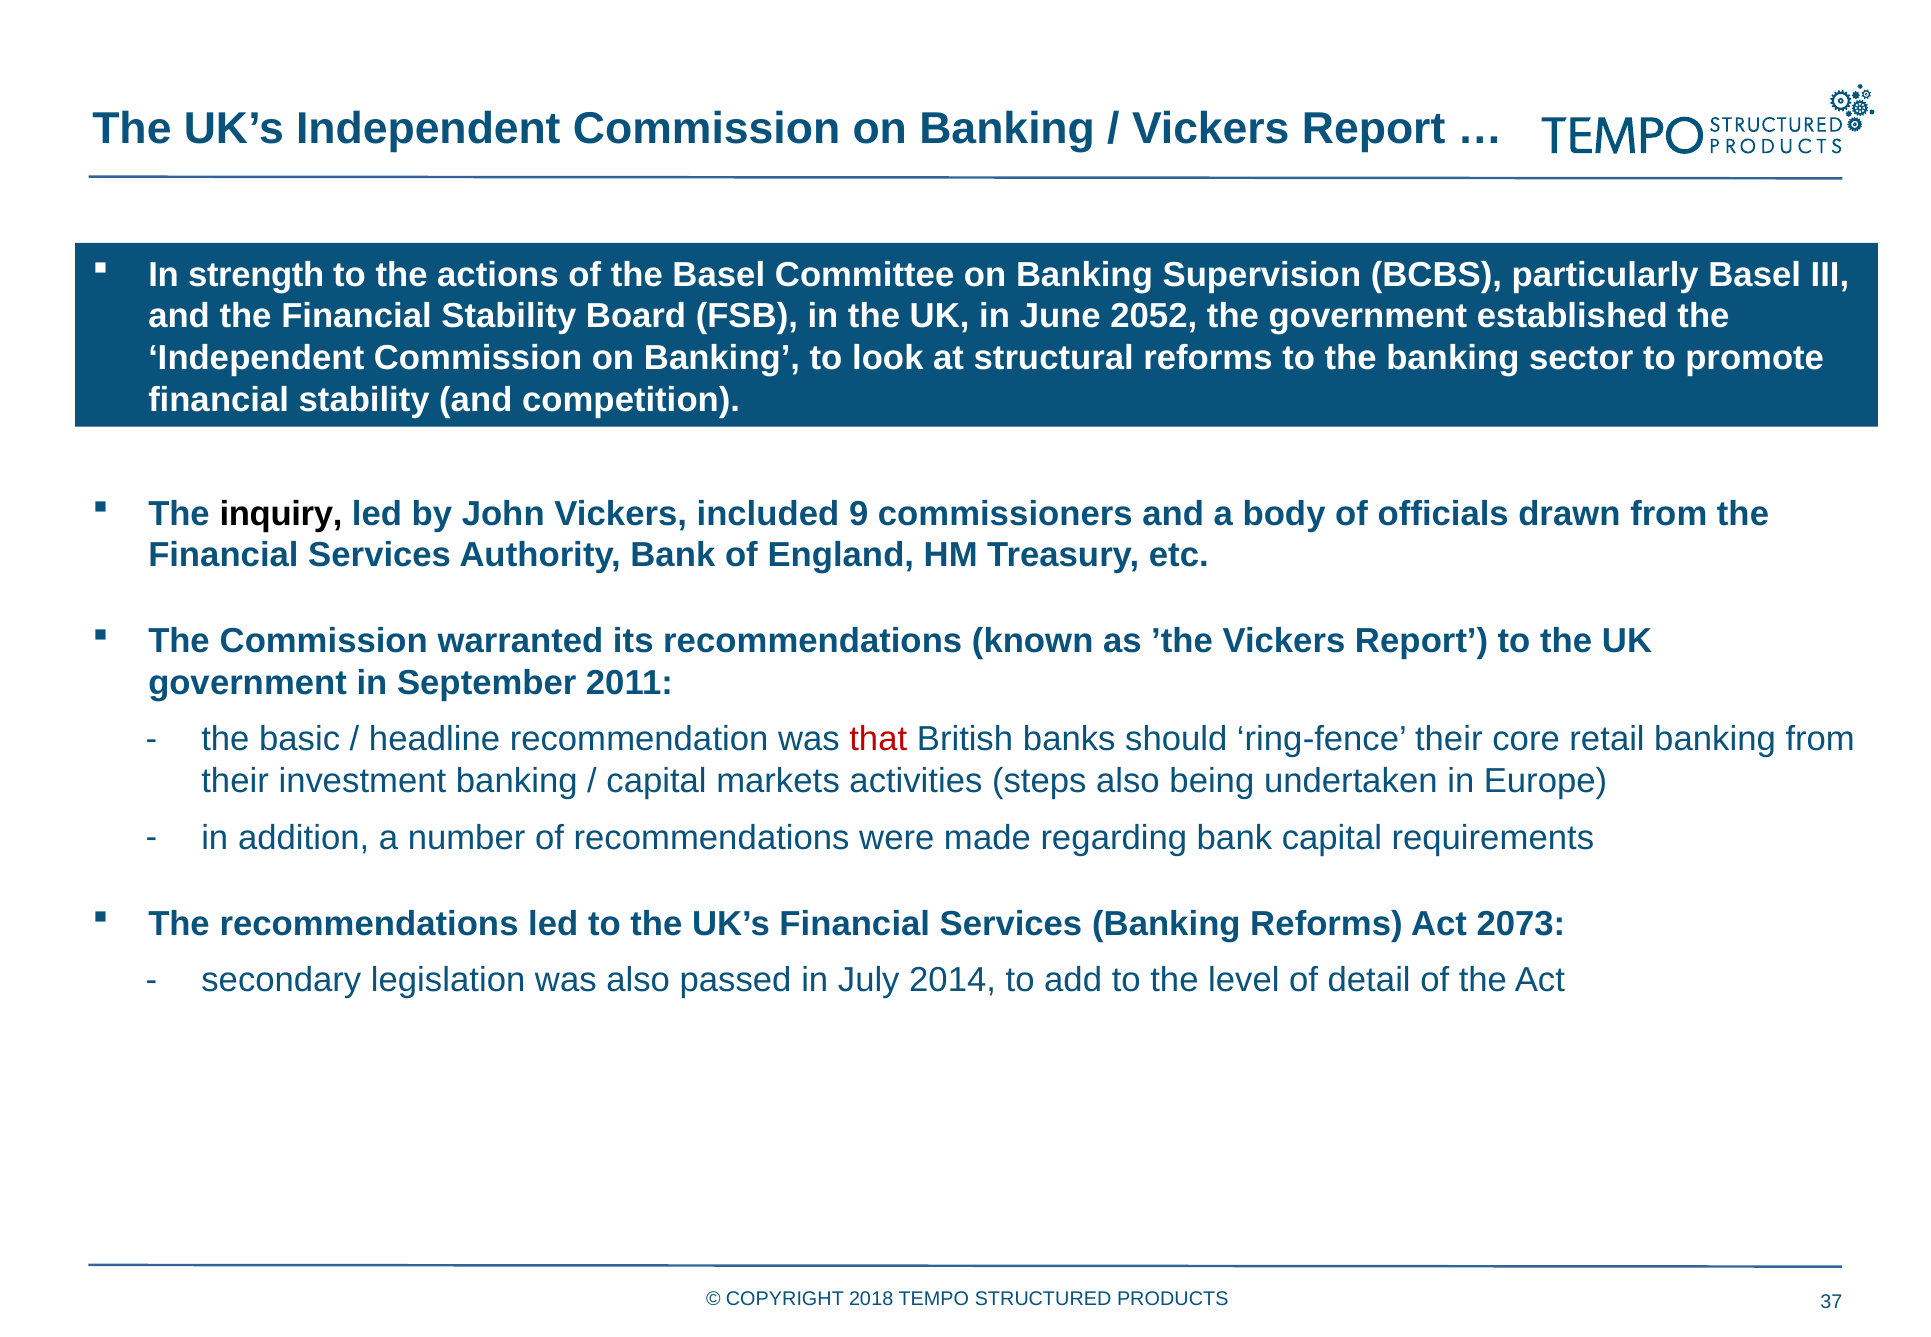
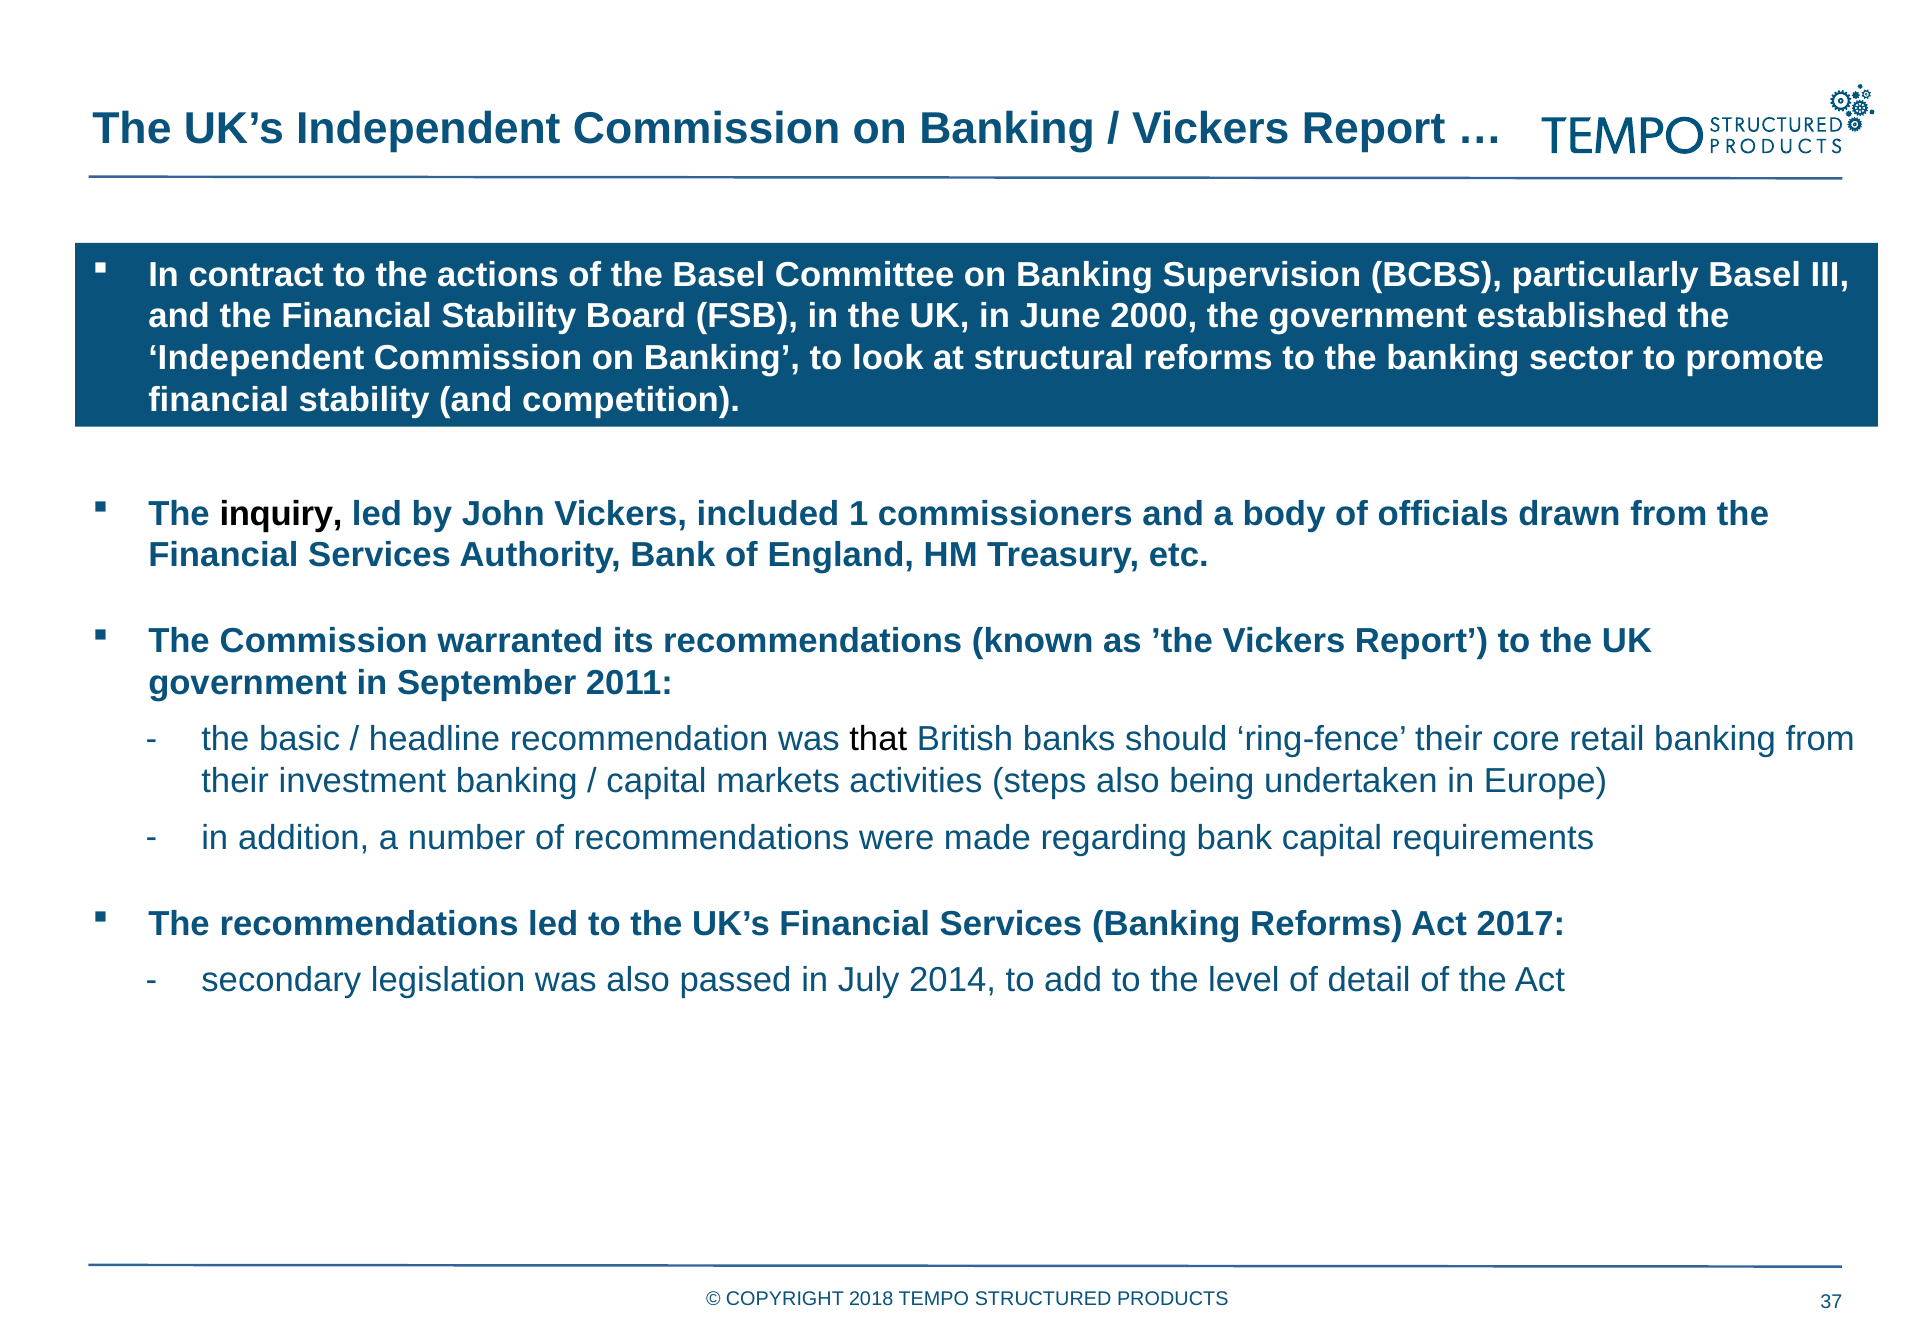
strength: strength -> contract
2052: 2052 -> 2000
9: 9 -> 1
that colour: red -> black
2073: 2073 -> 2017
